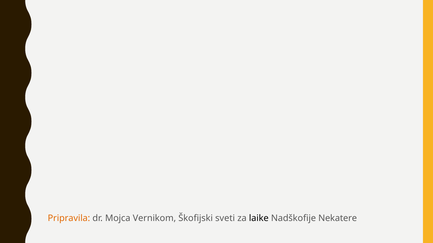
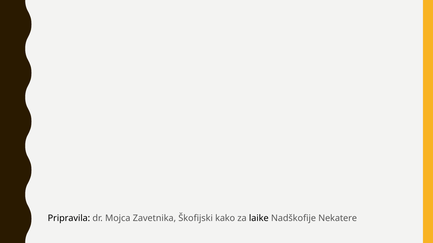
Pripravila colour: orange -> black
Vernikom: Vernikom -> Zavetnika
sveti: sveti -> kako
